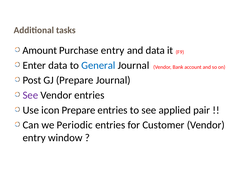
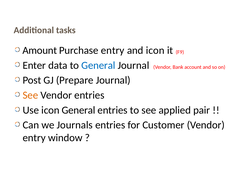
and data: data -> icon
See at (30, 95) colour: purple -> orange
icon Prepare: Prepare -> General
Periodic: Periodic -> Journals
